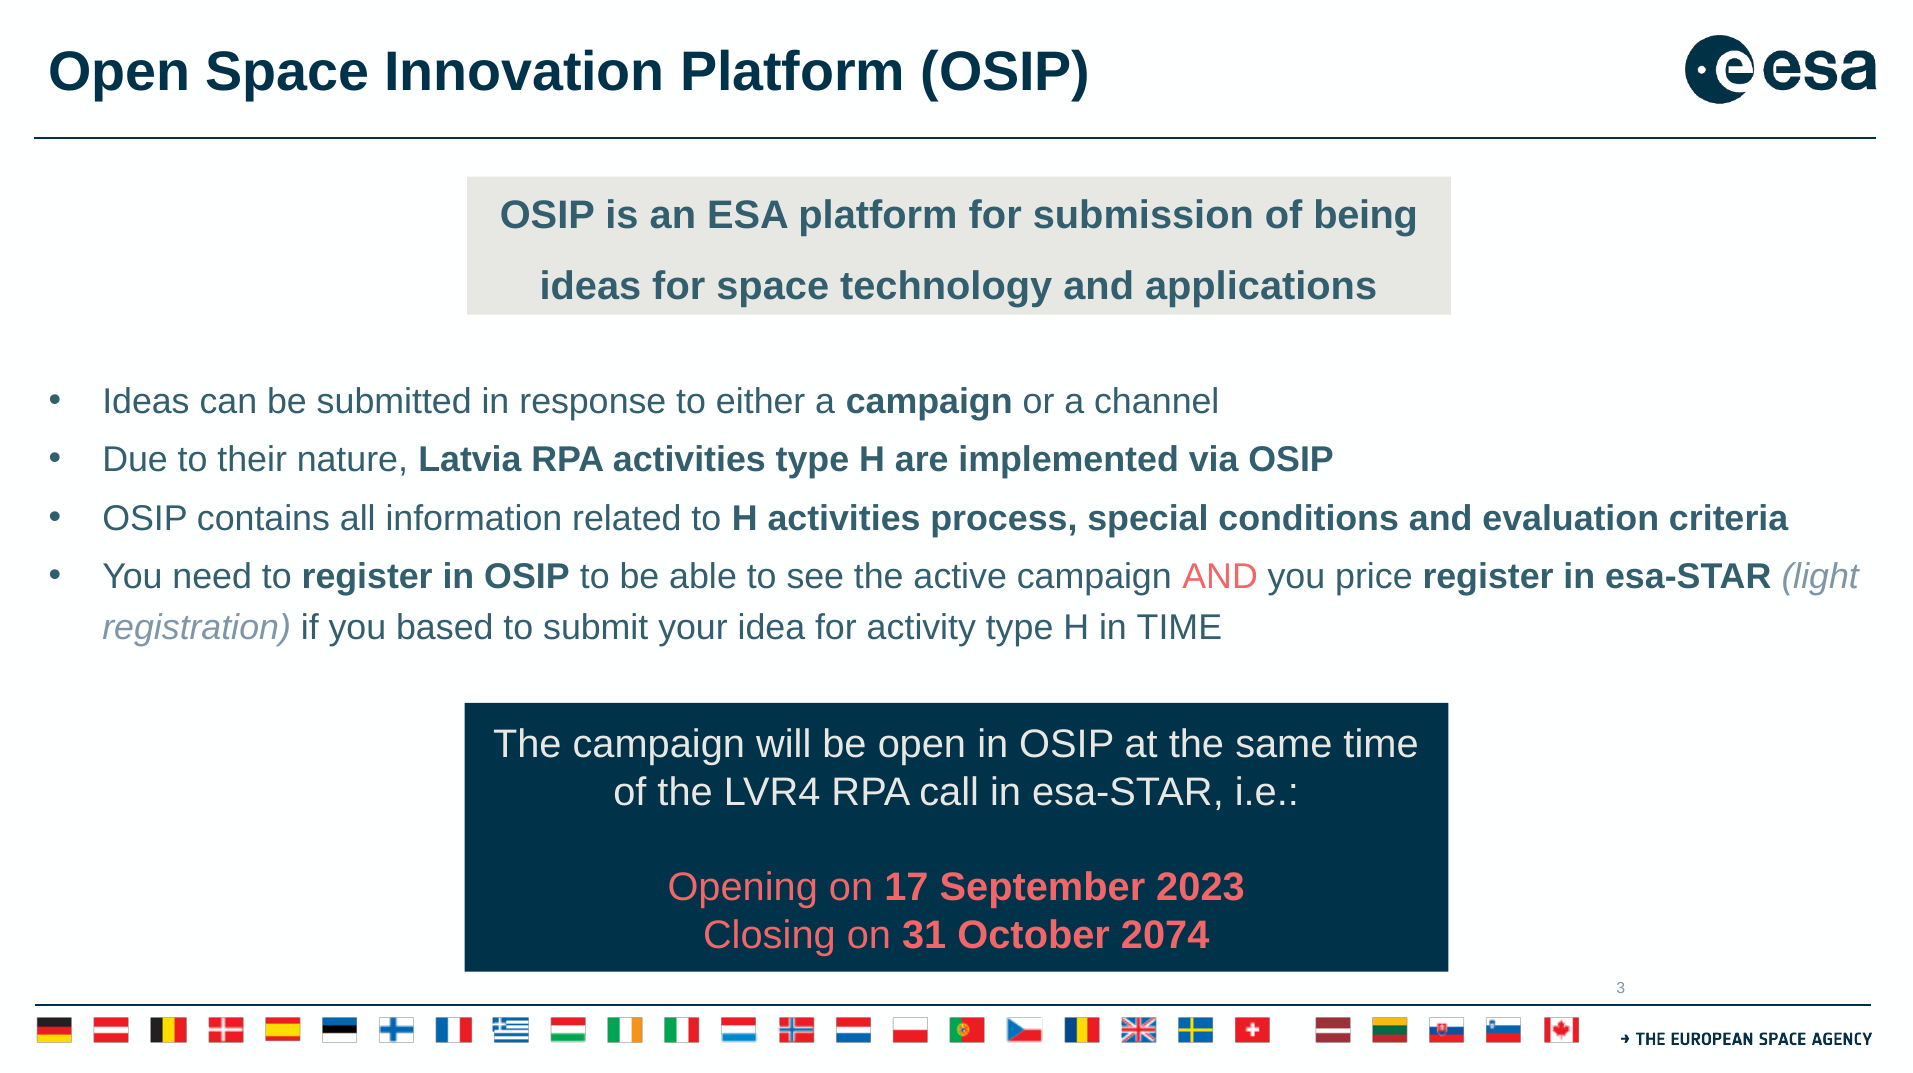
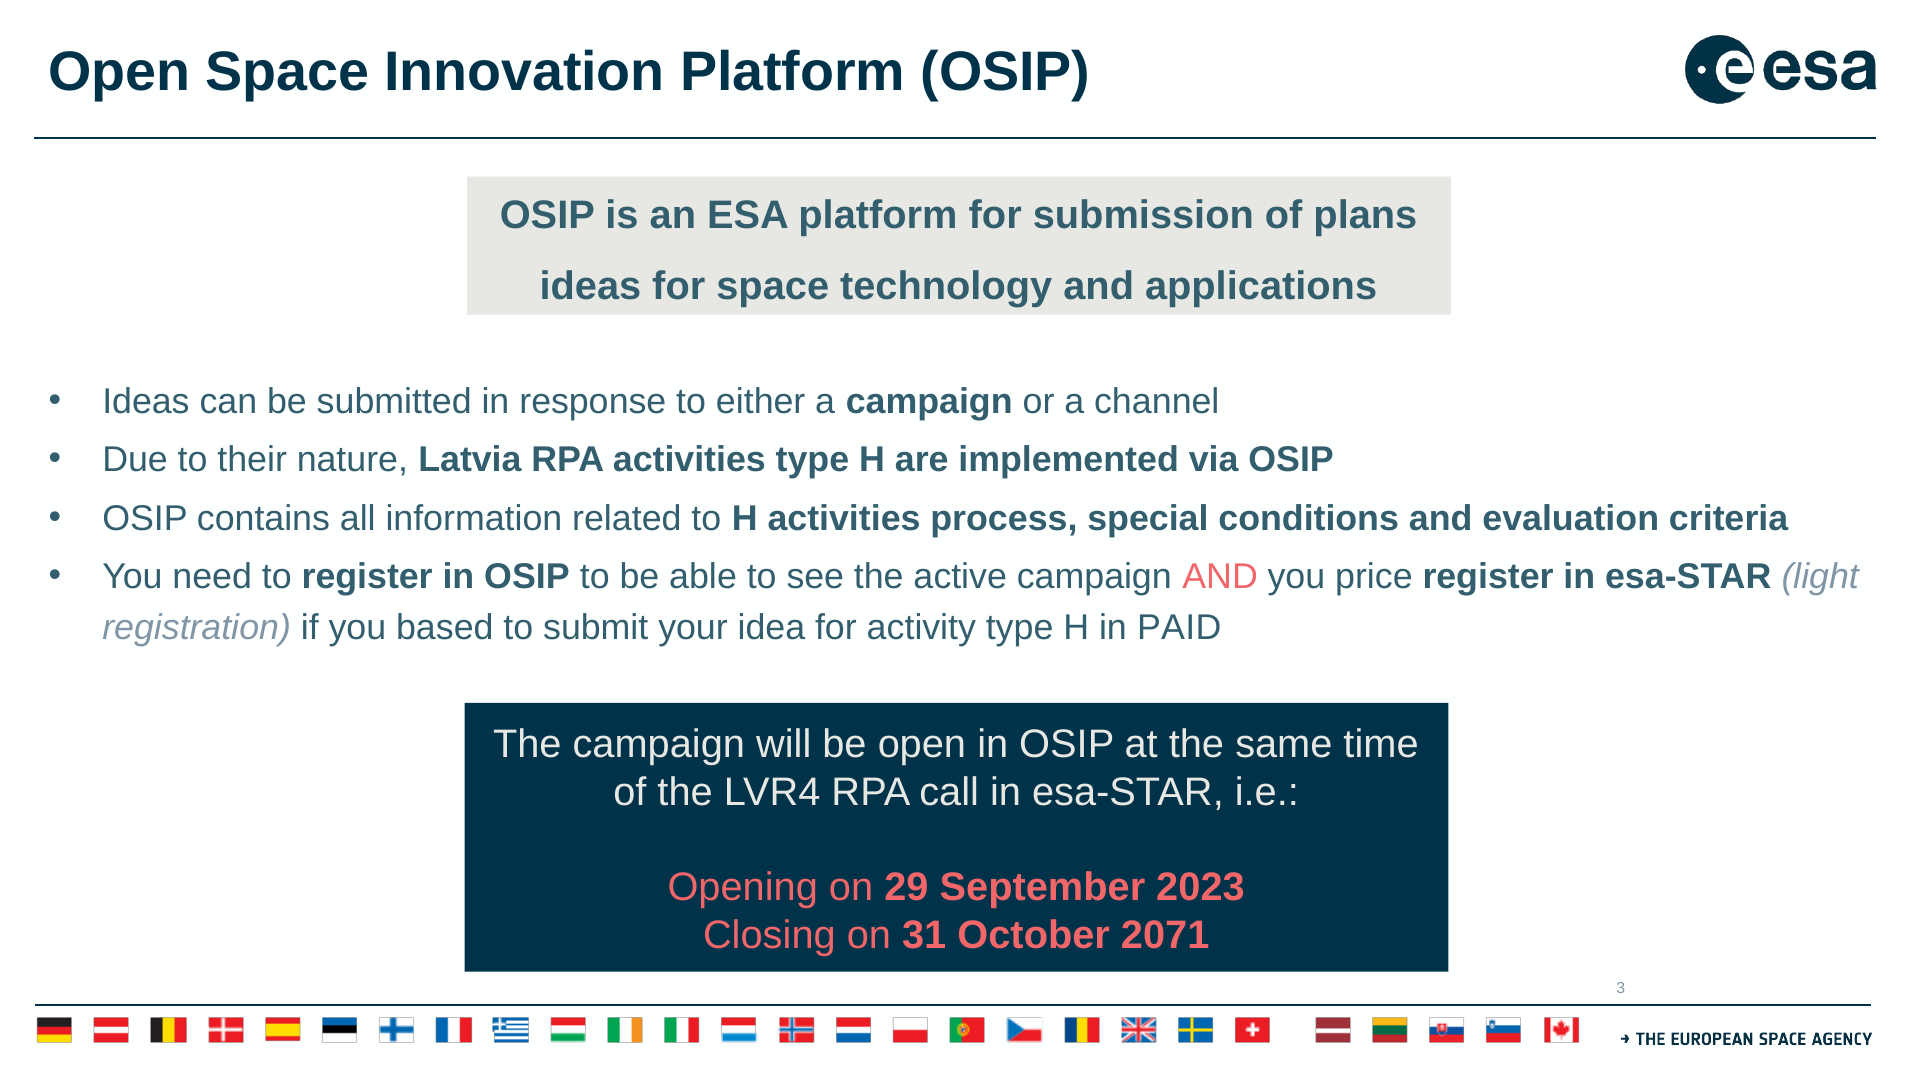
being: being -> plans
in TIME: TIME -> PAID
17: 17 -> 29
2074: 2074 -> 2071
